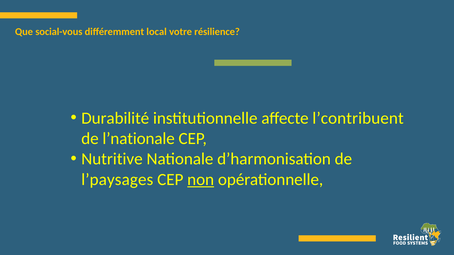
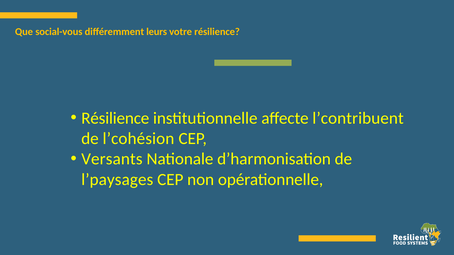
local: local -> leurs
Durabilité at (115, 118): Durabilité -> Résilience
l’nationale: l’nationale -> l’cohésion
Nutritive: Nutritive -> Versants
non underline: present -> none
